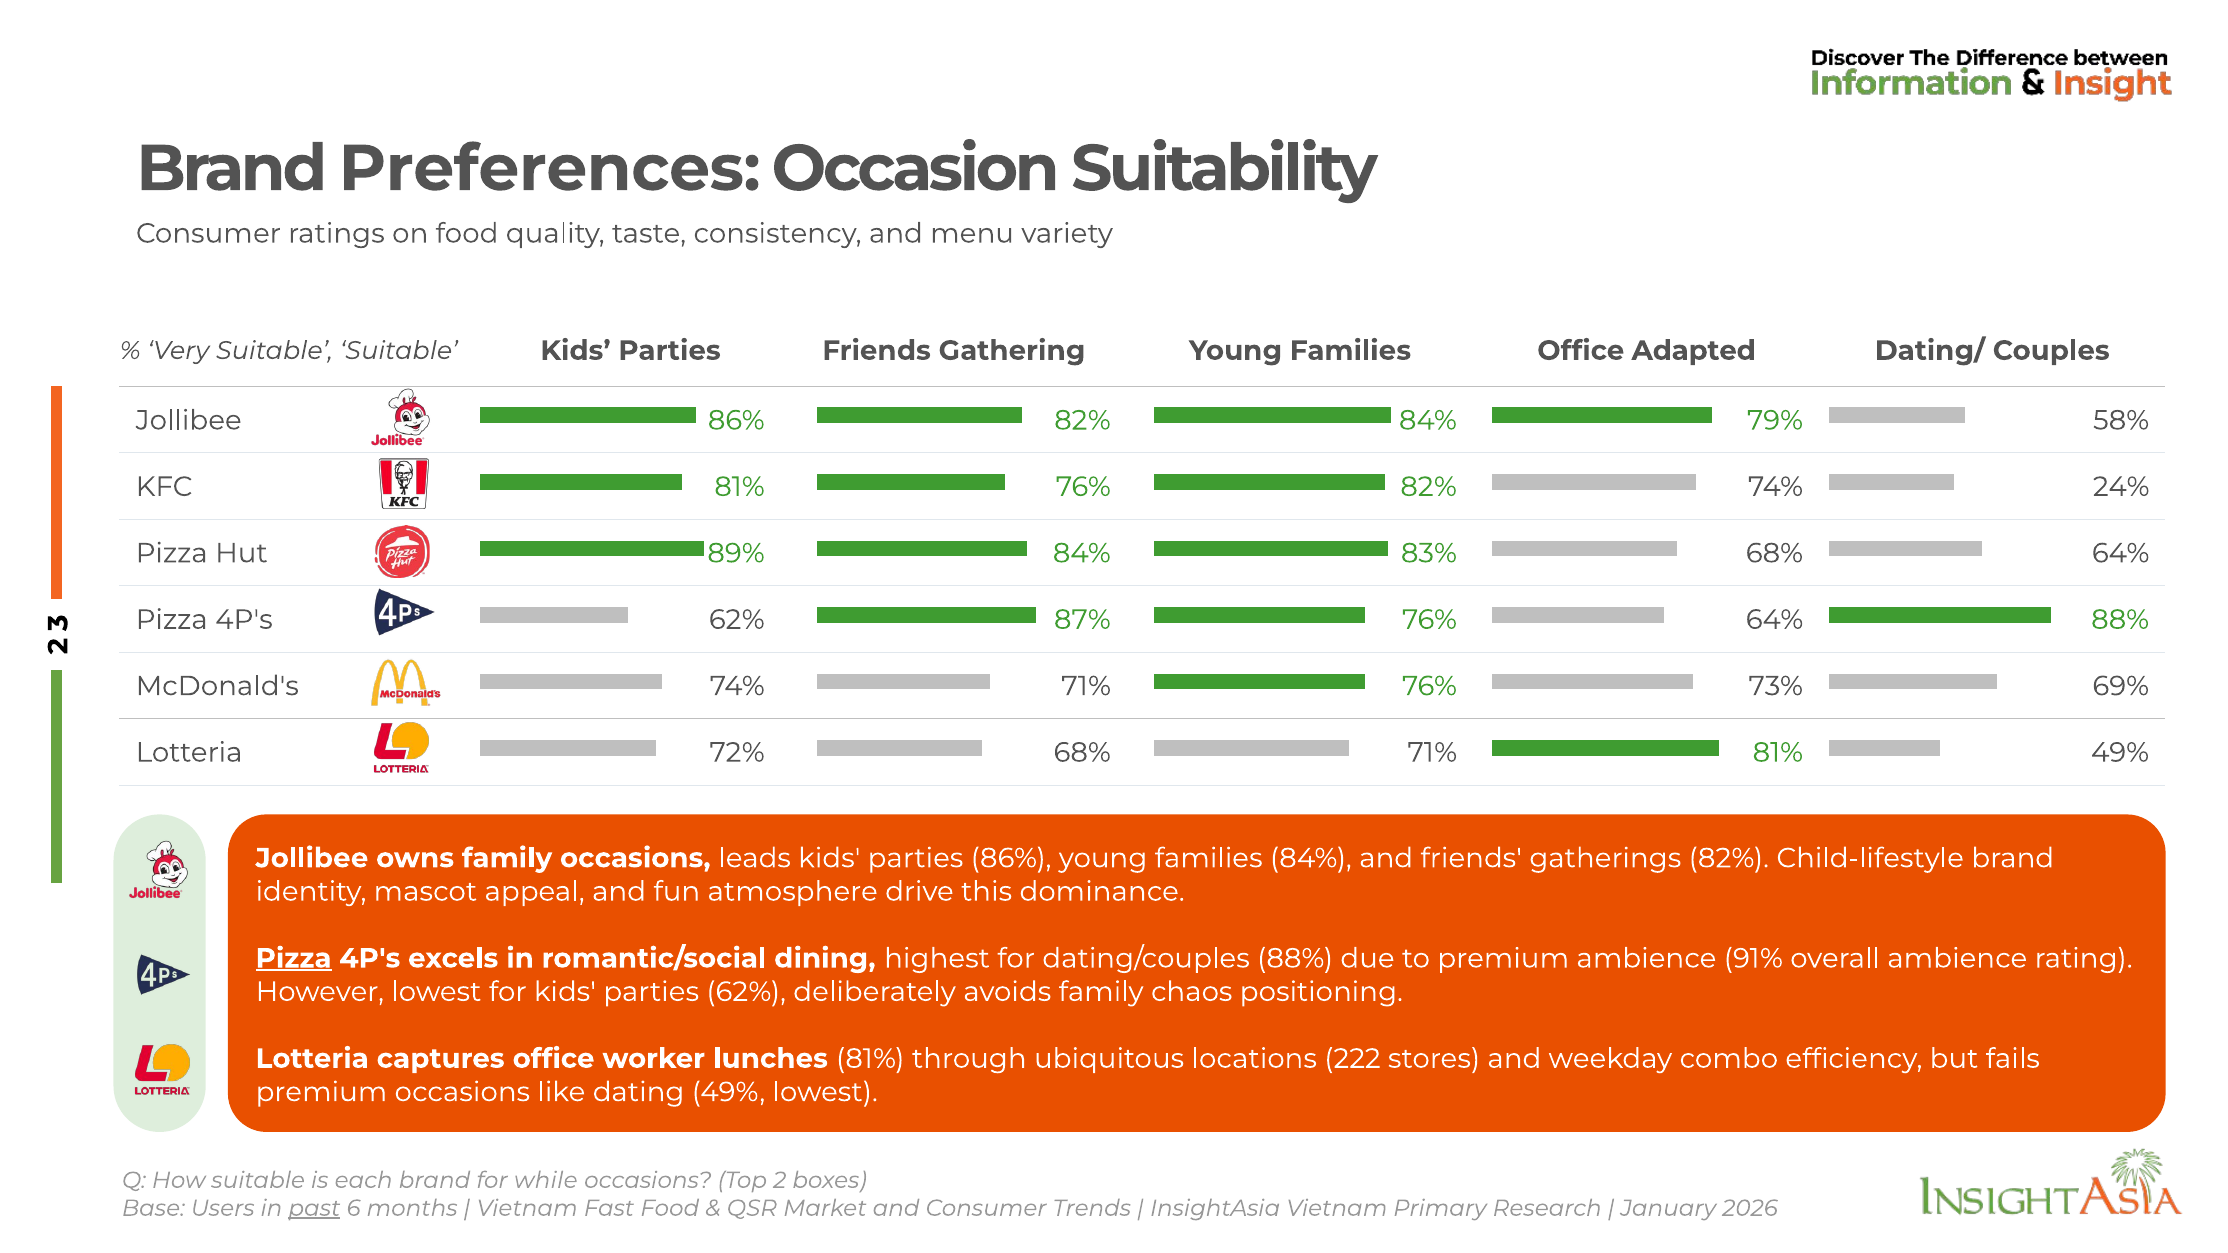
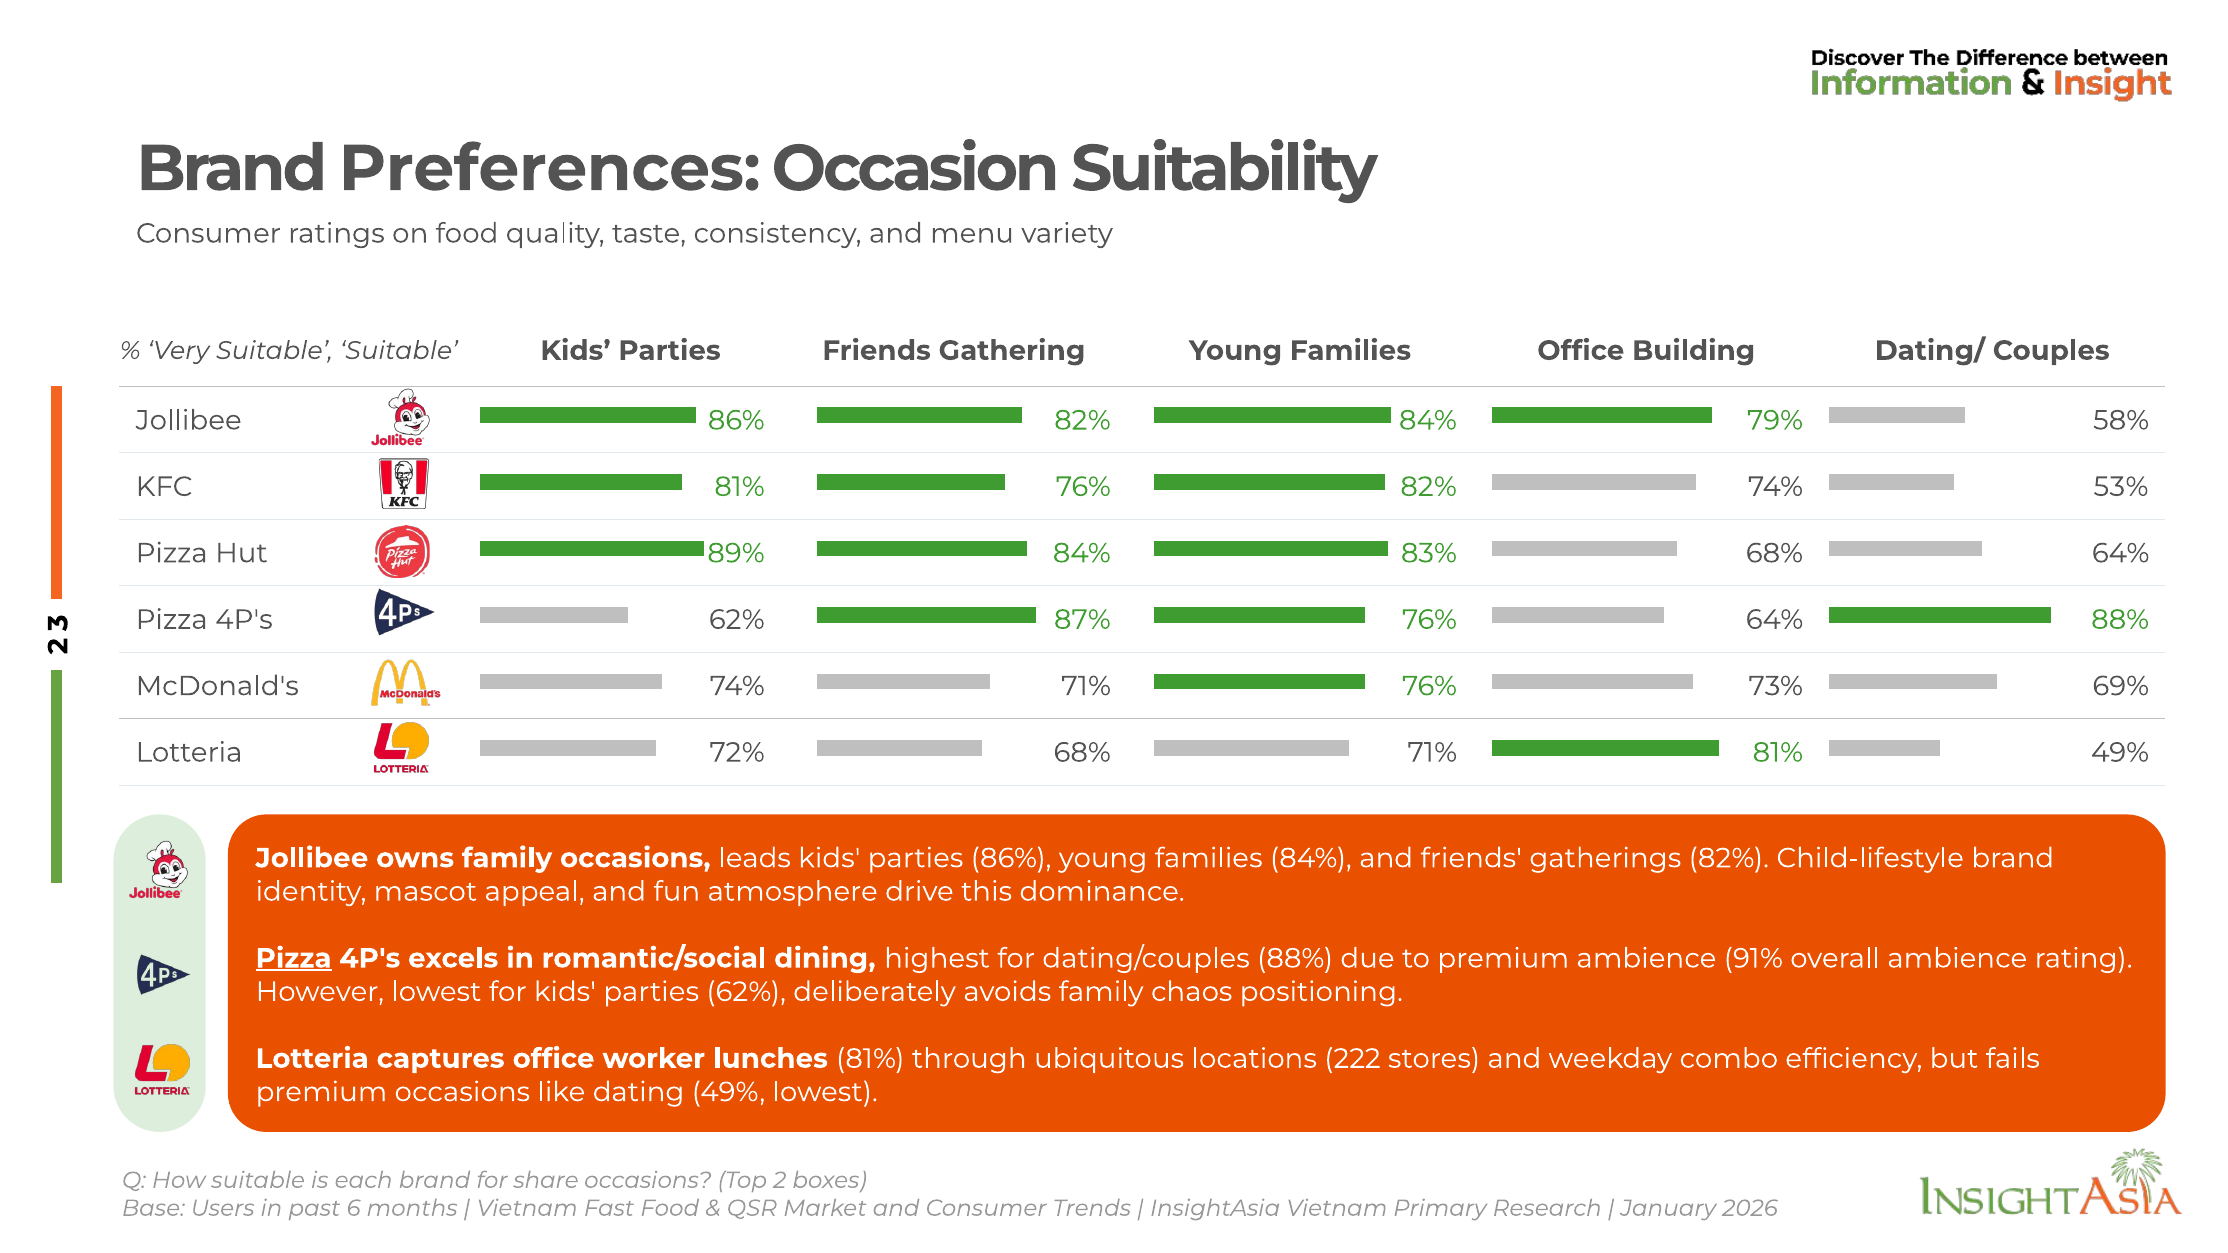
Adapted: Adapted -> Building
24%: 24% -> 53%
while: while -> share
past underline: present -> none
